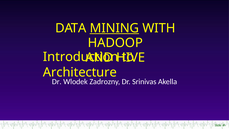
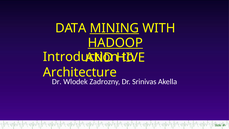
HADOOP underline: none -> present
